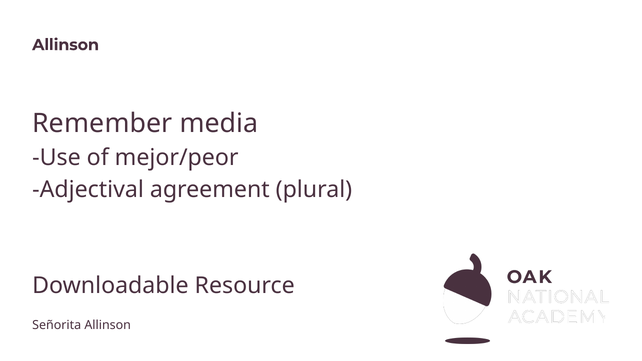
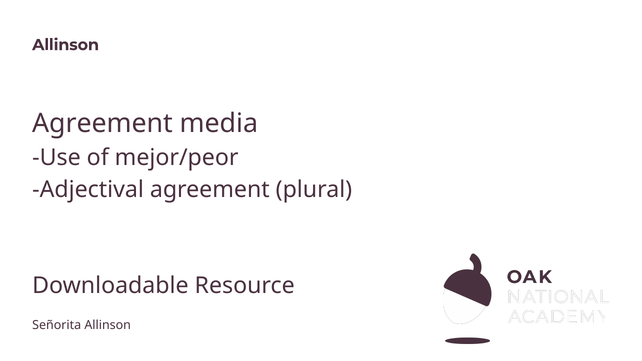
Remember at (102, 124): Remember -> Agreement
